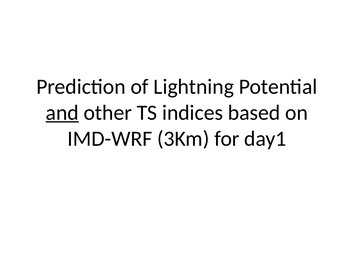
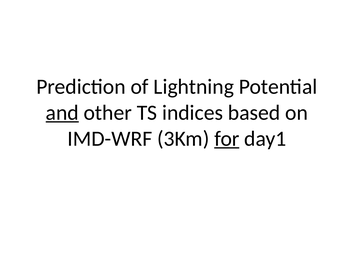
for underline: none -> present
